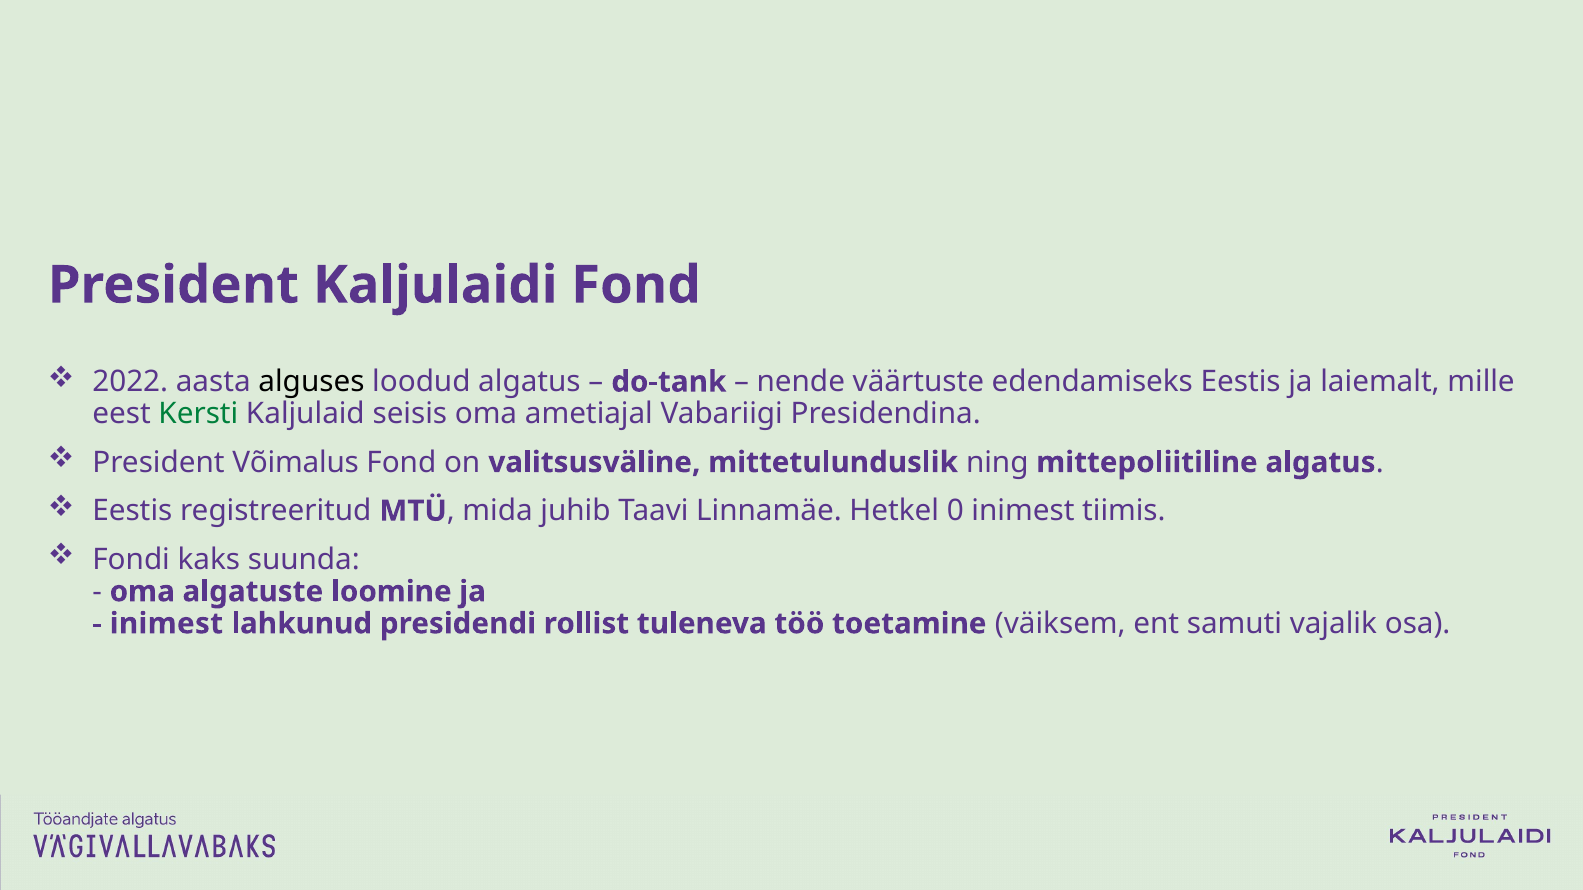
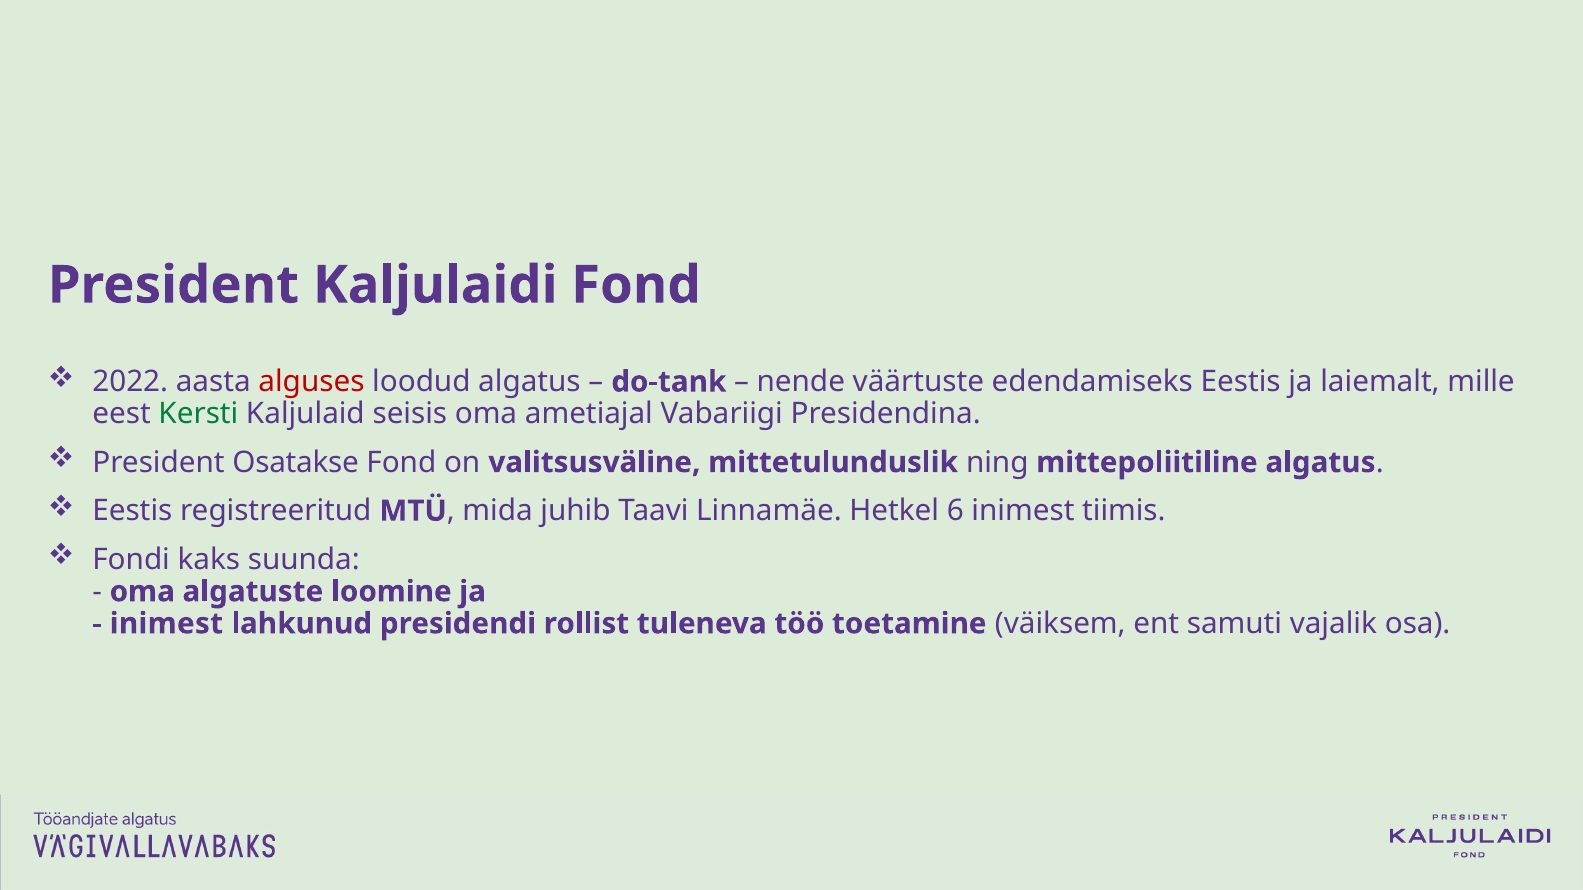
alguses colour: black -> red
Võimalus: Võimalus -> Osatakse
0: 0 -> 6
